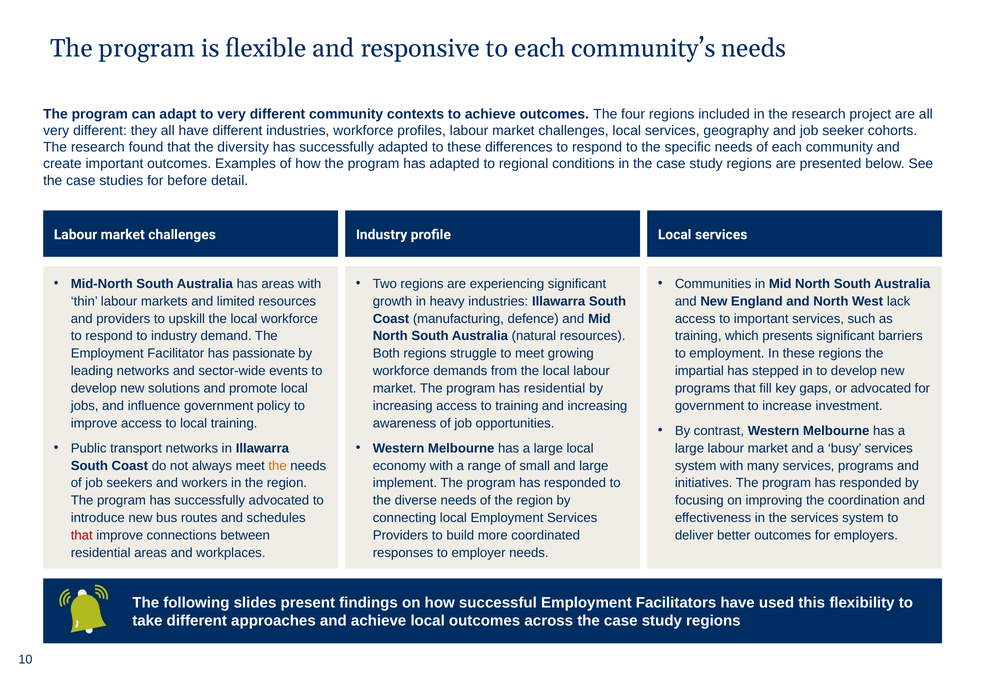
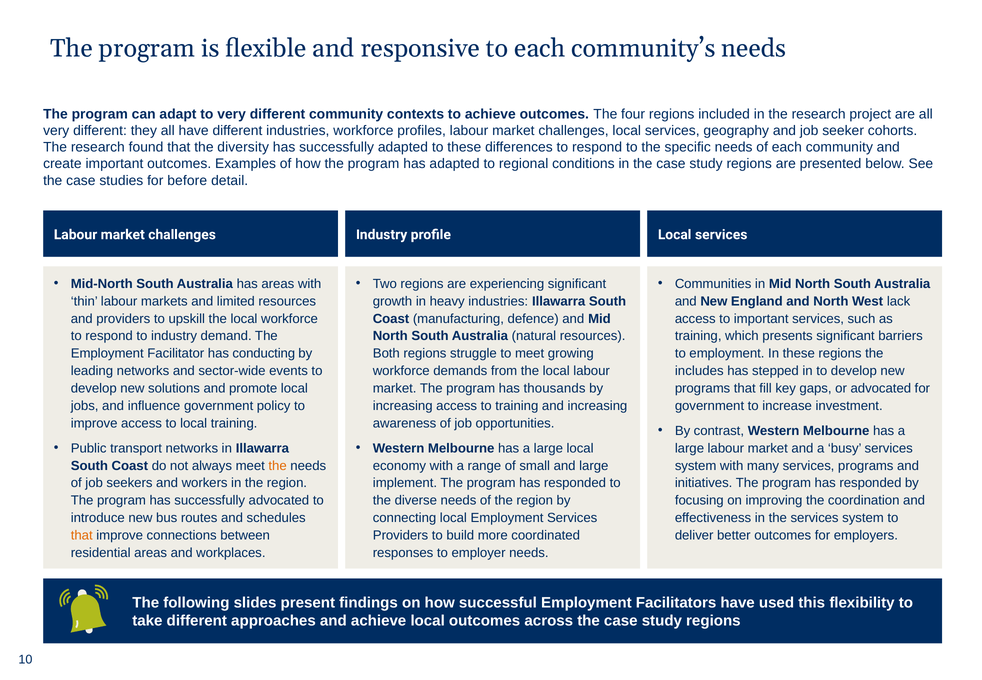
passionate: passionate -> conducting
impartial: impartial -> includes
has residential: residential -> thousands
that at (82, 535) colour: red -> orange
